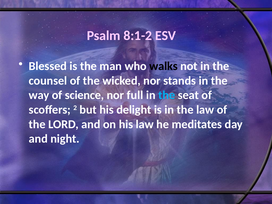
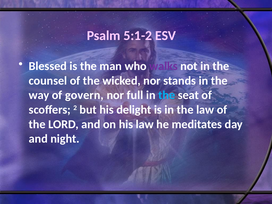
8:1-2: 8:1-2 -> 5:1-2
walks colour: black -> purple
science: science -> govern
